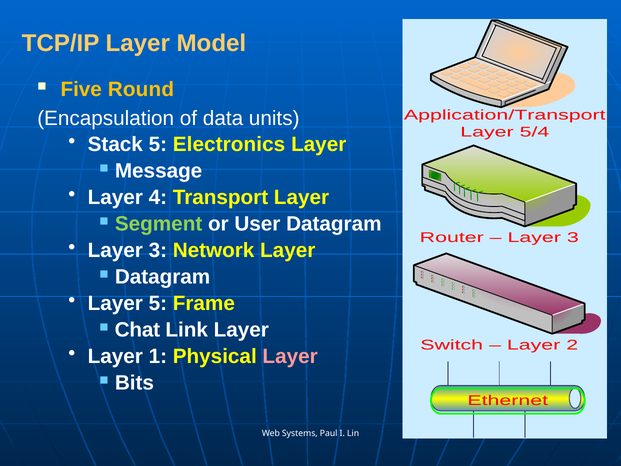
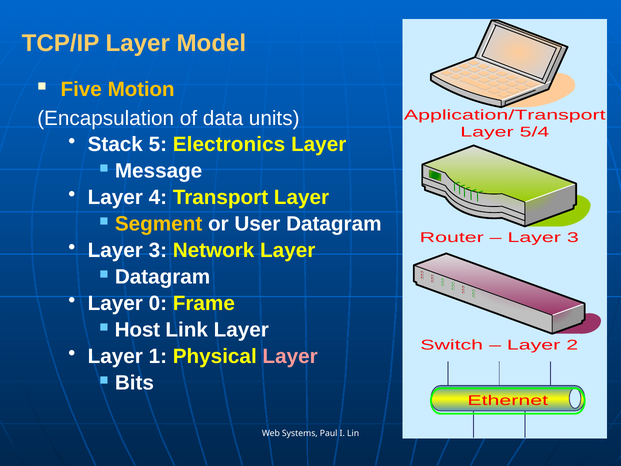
Round: Round -> Motion
Segment colour: light green -> yellow
Layer 5: 5 -> 0
Chat: Chat -> Host
